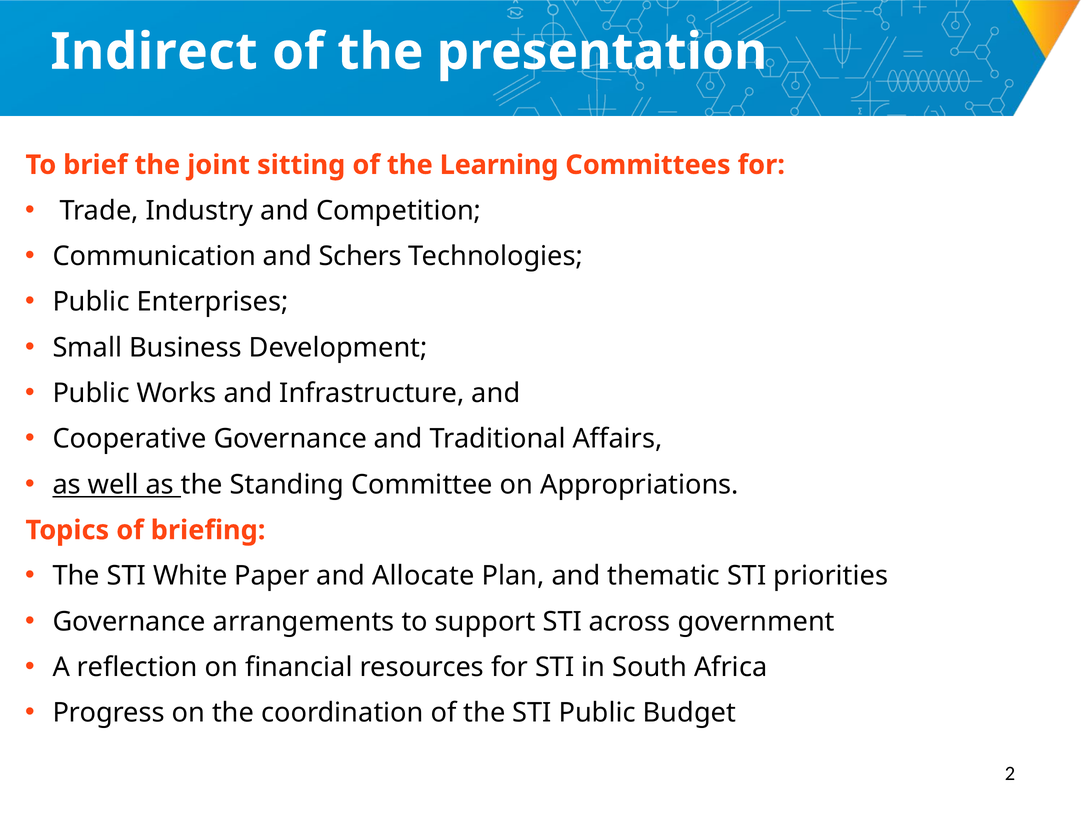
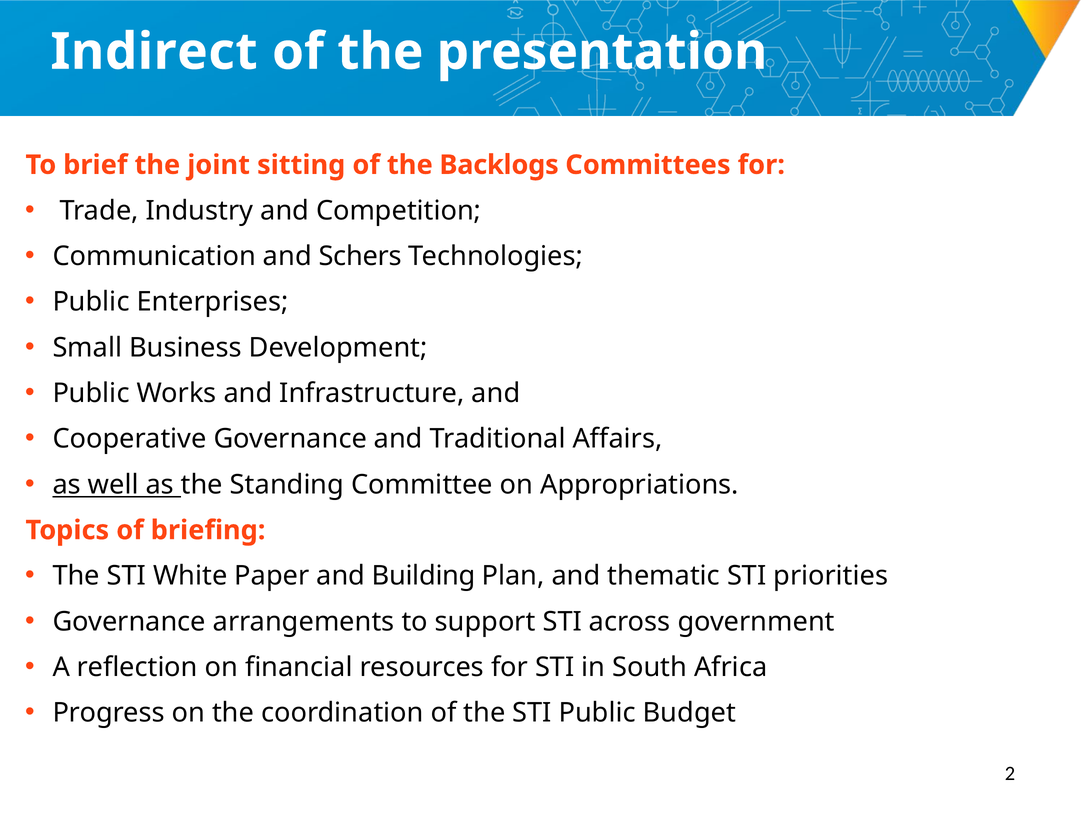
Learning: Learning -> Backlogs
Allocate: Allocate -> Building
